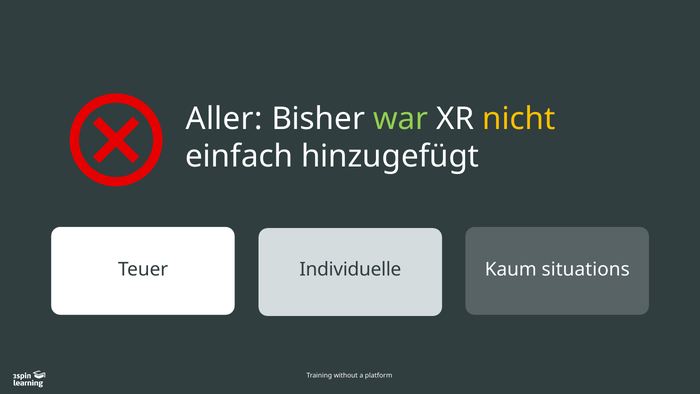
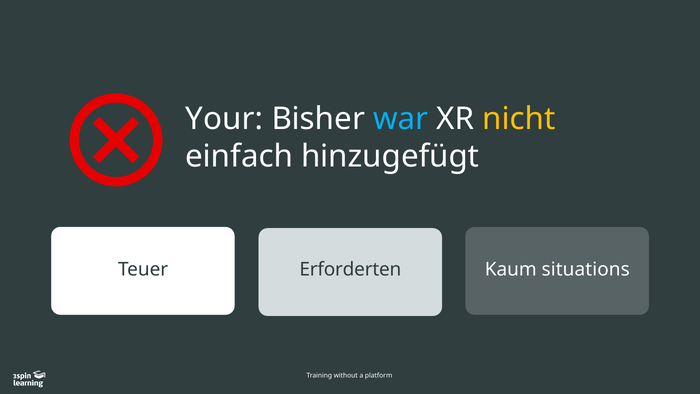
Aller: Aller -> Your
war colour: light green -> light blue
Individuelle: Individuelle -> Erforderten
